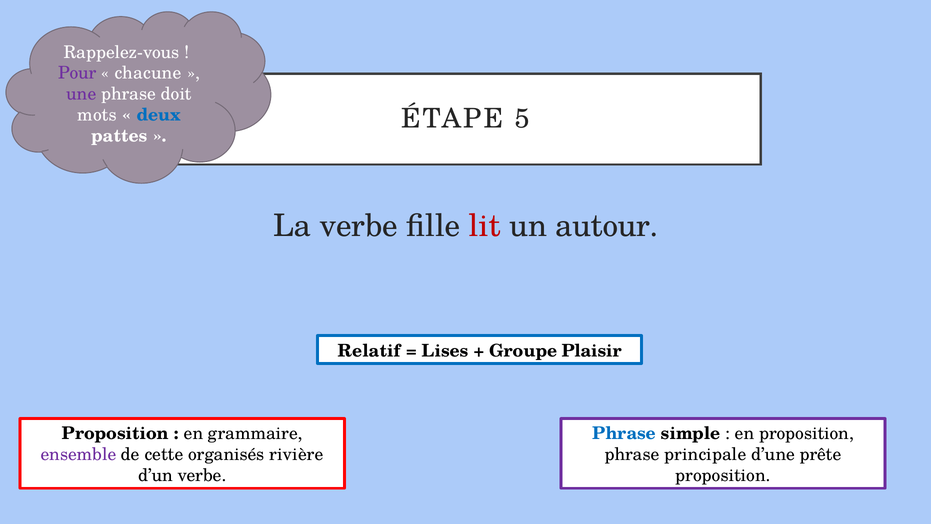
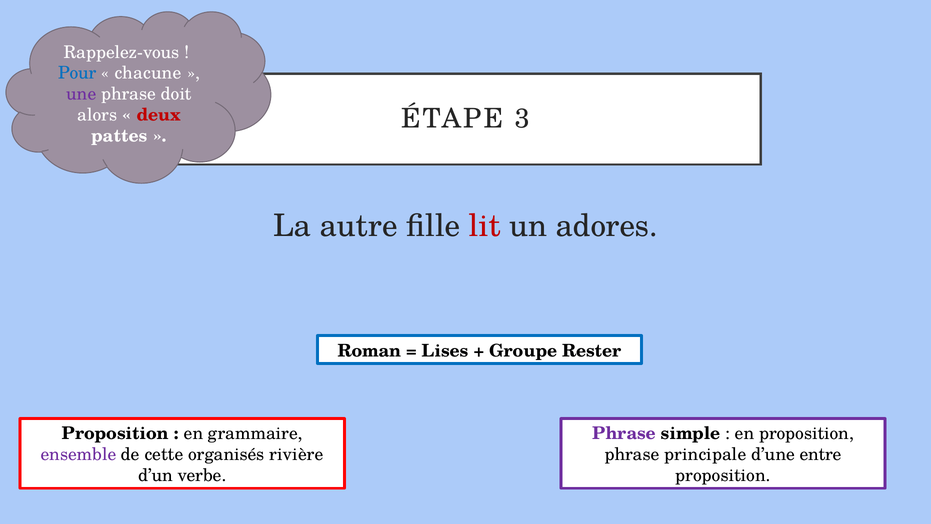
Pour colour: purple -> blue
mots: mots -> alors
deux colour: blue -> red
5: 5 -> 3
La verbe: verbe -> autre
autour: autour -> adores
Relatif: Relatif -> Roman
Plaisir: Plaisir -> Rester
Phrase at (624, 433) colour: blue -> purple
prête: prête -> entre
